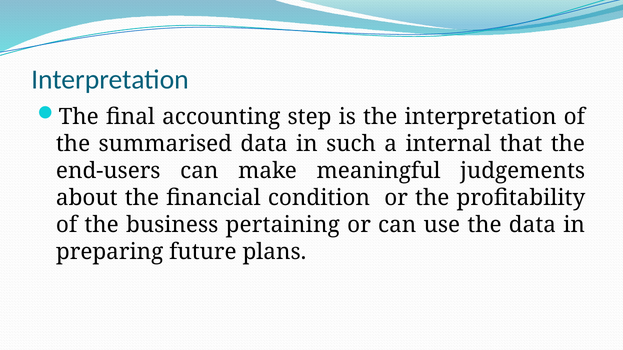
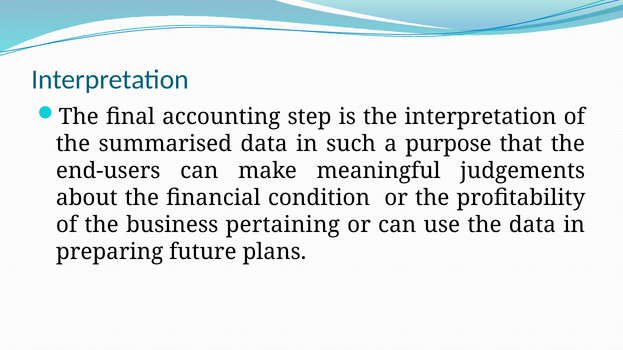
internal: internal -> purpose
